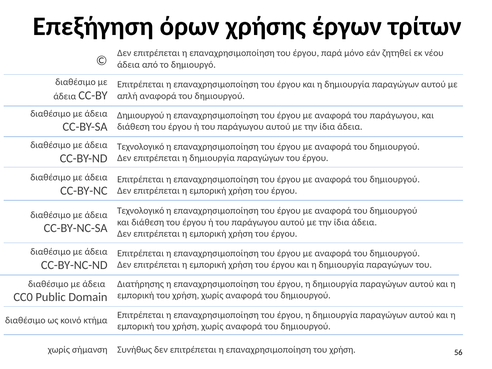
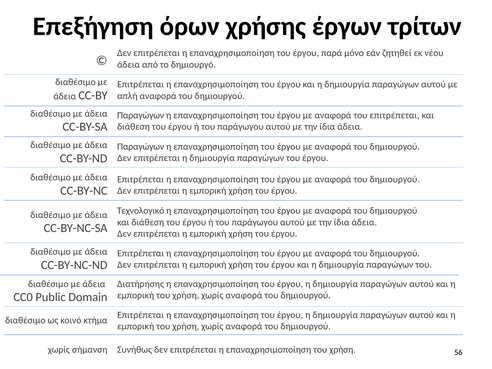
Δημιουργού at (141, 115): Δημιουργού -> Παραγώγων
αναφορά του παράγωγου: παράγωγου -> επιτρέπεται
Τεχνολογικό at (141, 147): Τεχνολογικό -> Παραγώγων
